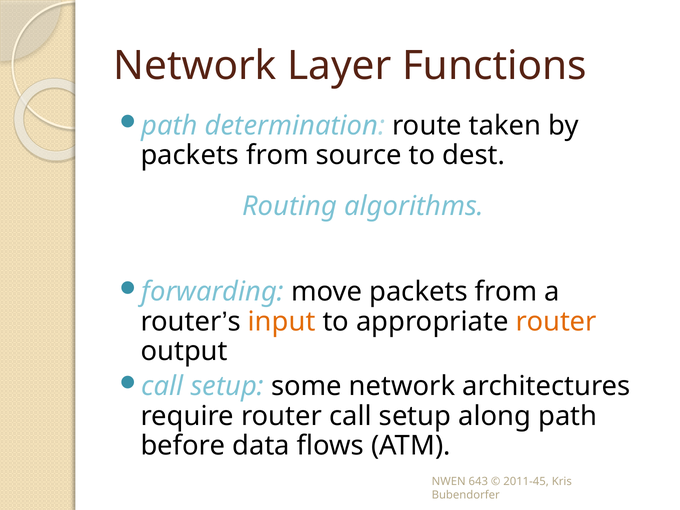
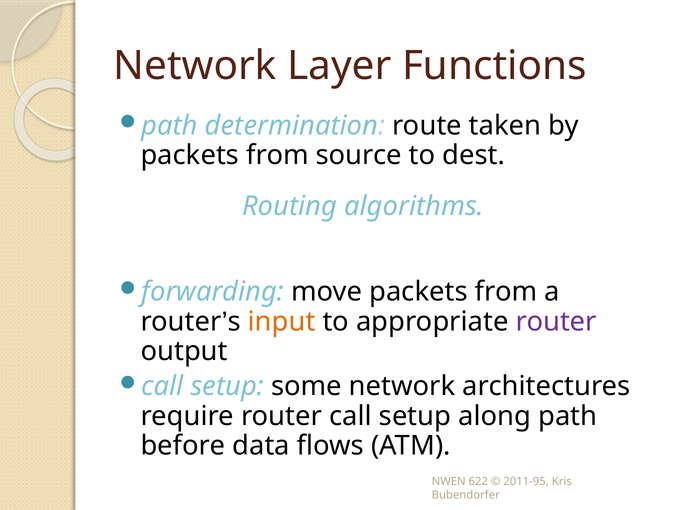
router at (556, 322) colour: orange -> purple
643: 643 -> 622
2011-45: 2011-45 -> 2011-95
